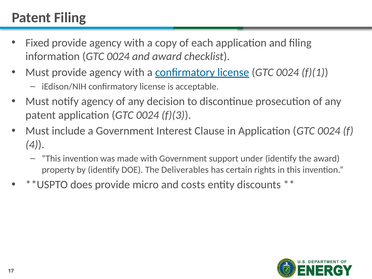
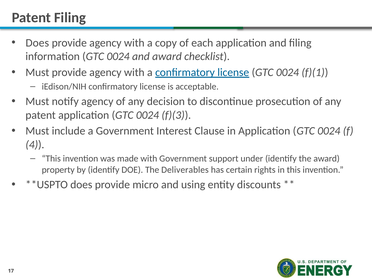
Fixed at (37, 43): Fixed -> Does
costs: costs -> using
